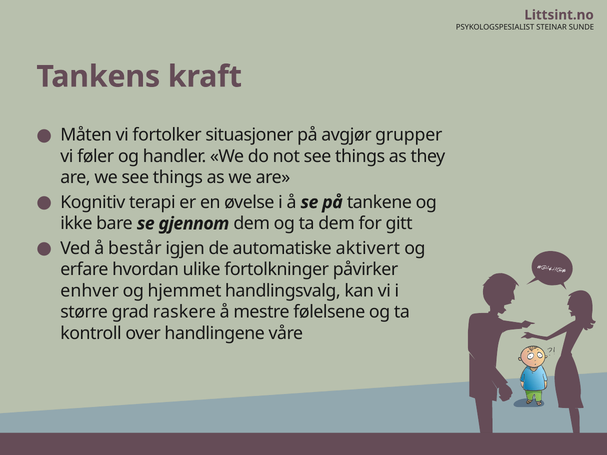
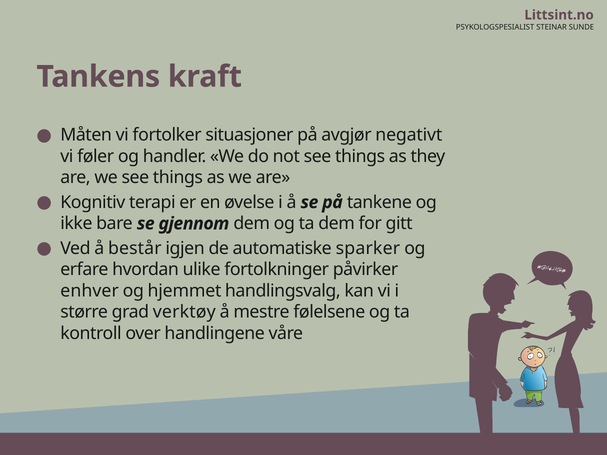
grupper: grupper -> negativt
aktivert: aktivert -> sparker
raskere: raskere -> verktøy
